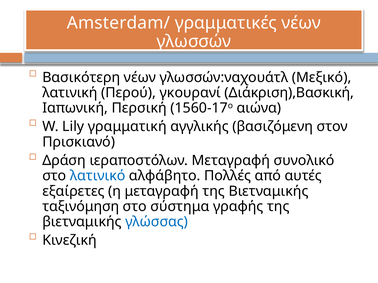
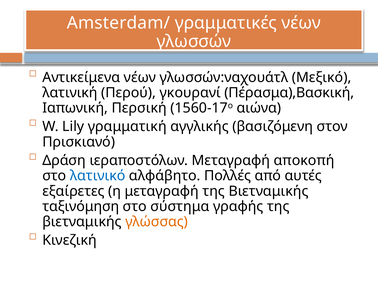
Βασικότερη: Βασικότερη -> Αντικείμενα
Διάκριση),Βασκική: Διάκριση),Βασκική -> Πέρασμα),Βασκική
συνολικό: συνολικό -> αποκοπή
γλώσσας colour: blue -> orange
